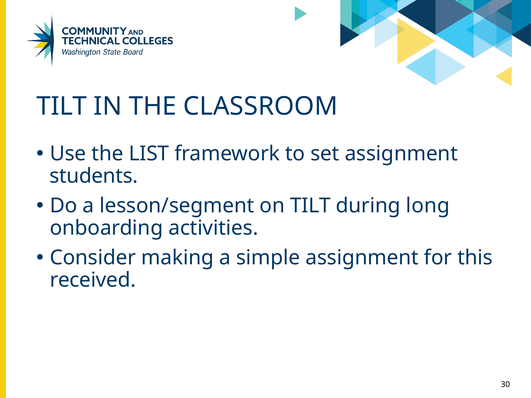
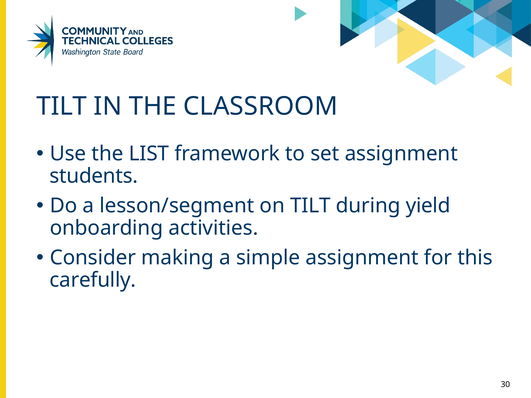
long: long -> yield
received: received -> carefully
